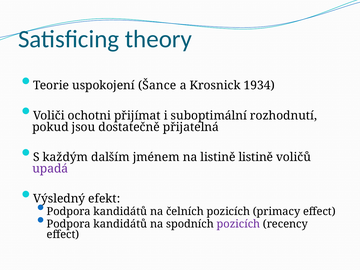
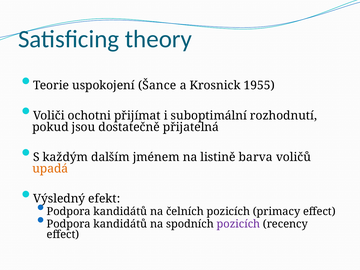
1934: 1934 -> 1955
listině listině: listině -> barva
upadá colour: purple -> orange
